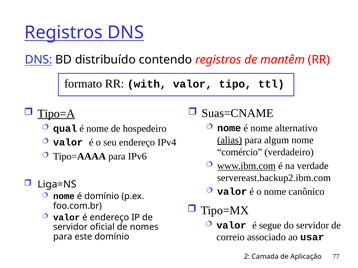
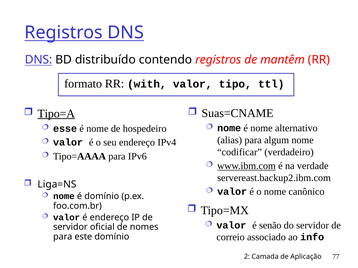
qual: qual -> esse
alias underline: present -> none
comércio: comércio -> codificar
segue: segue -> senão
usar: usar -> info
